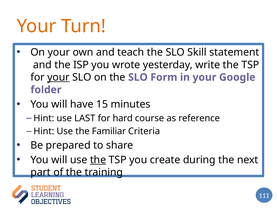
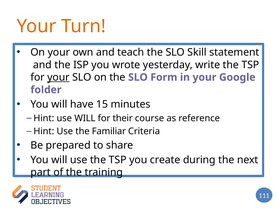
use LAST: LAST -> WILL
hard: hard -> their
the at (98, 160) underline: present -> none
